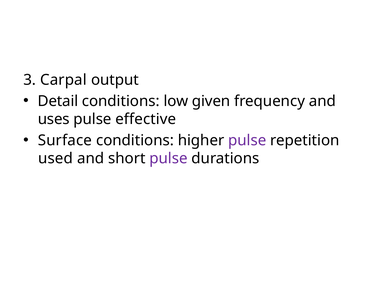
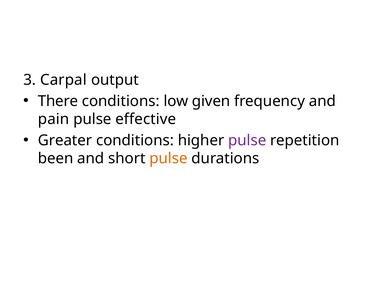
Detail: Detail -> There
uses: uses -> pain
Surface: Surface -> Greater
used: used -> been
pulse at (168, 158) colour: purple -> orange
